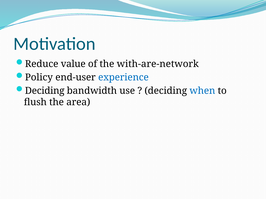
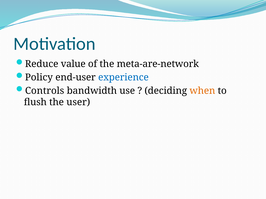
with-are-network: with-are-network -> meta-are-network
Deciding at (45, 91): Deciding -> Controls
when colour: blue -> orange
area: area -> user
